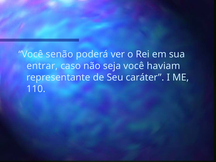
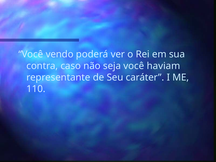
senão: senão -> vendo
entrar: entrar -> contra
